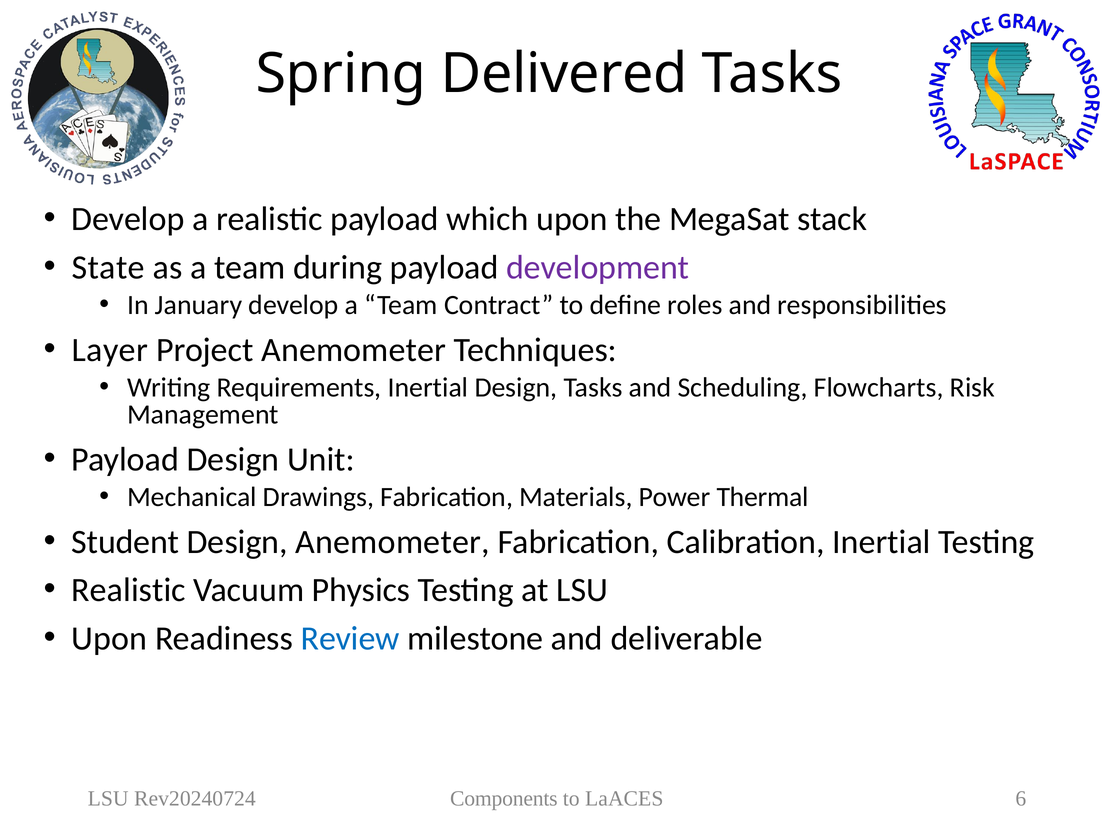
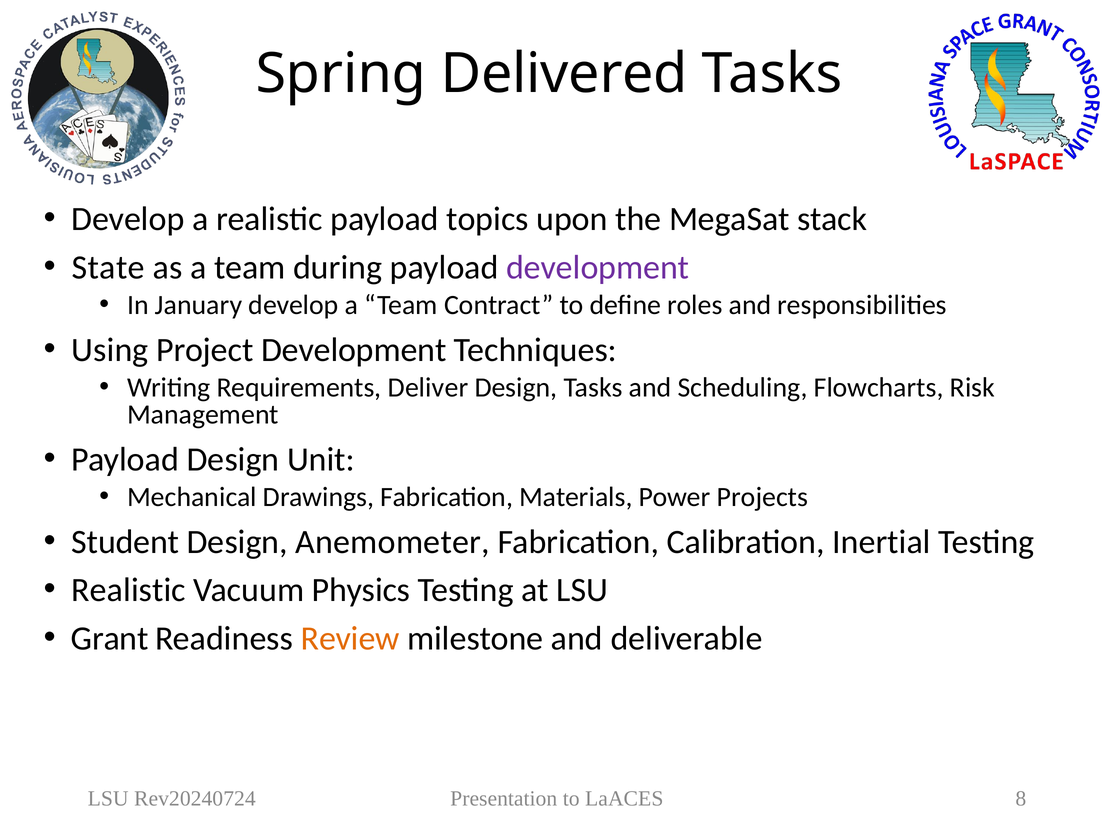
which: which -> topics
Layer: Layer -> Using
Project Anemometer: Anemometer -> Development
Requirements Inertial: Inertial -> Deliver
Thermal: Thermal -> Projects
Upon at (109, 638): Upon -> Grant
Review colour: blue -> orange
Components: Components -> Presentation
6: 6 -> 8
